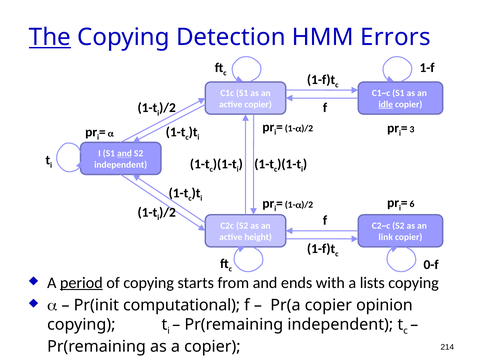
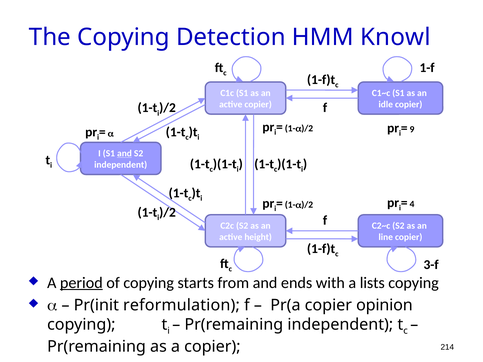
The underline: present -> none
Errors: Errors -> Knowl
idle underline: present -> none
3: 3 -> 9
6: 6 -> 4
link: link -> line
0-f: 0-f -> 3-f
computational: computational -> reformulation
